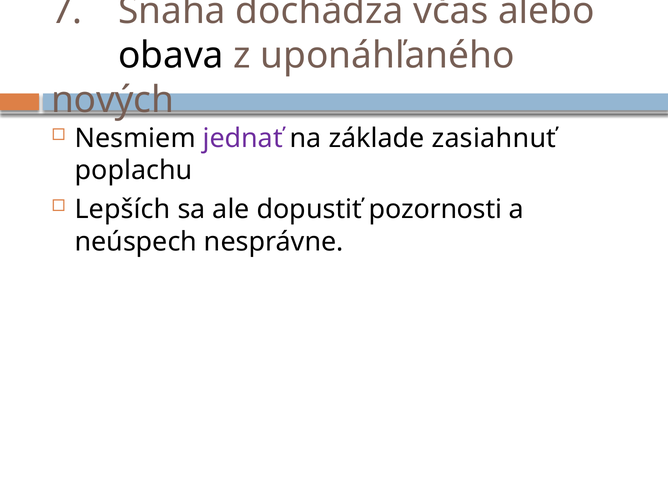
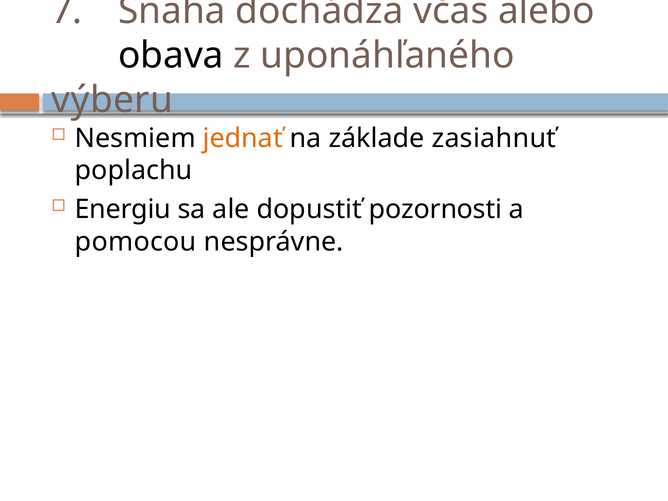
nových: nových -> výberu
jednať colour: purple -> orange
Lepších: Lepších -> Energiu
neúspech: neúspech -> pomocou
